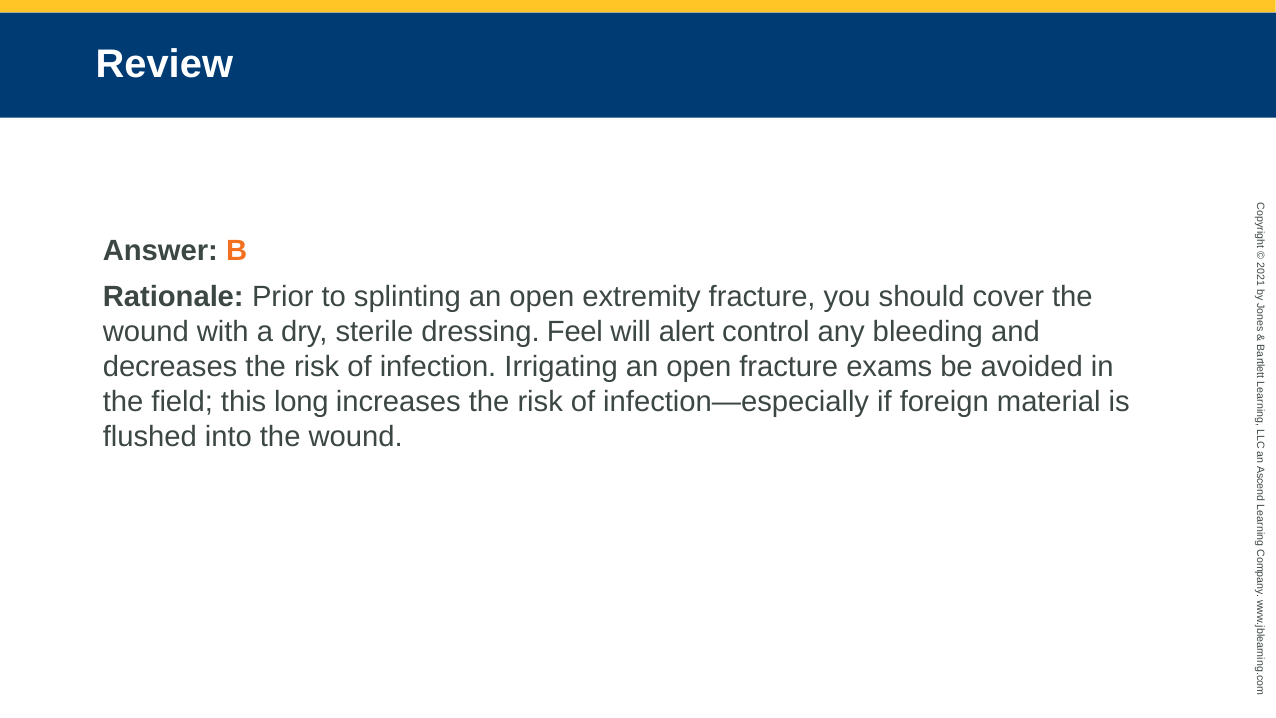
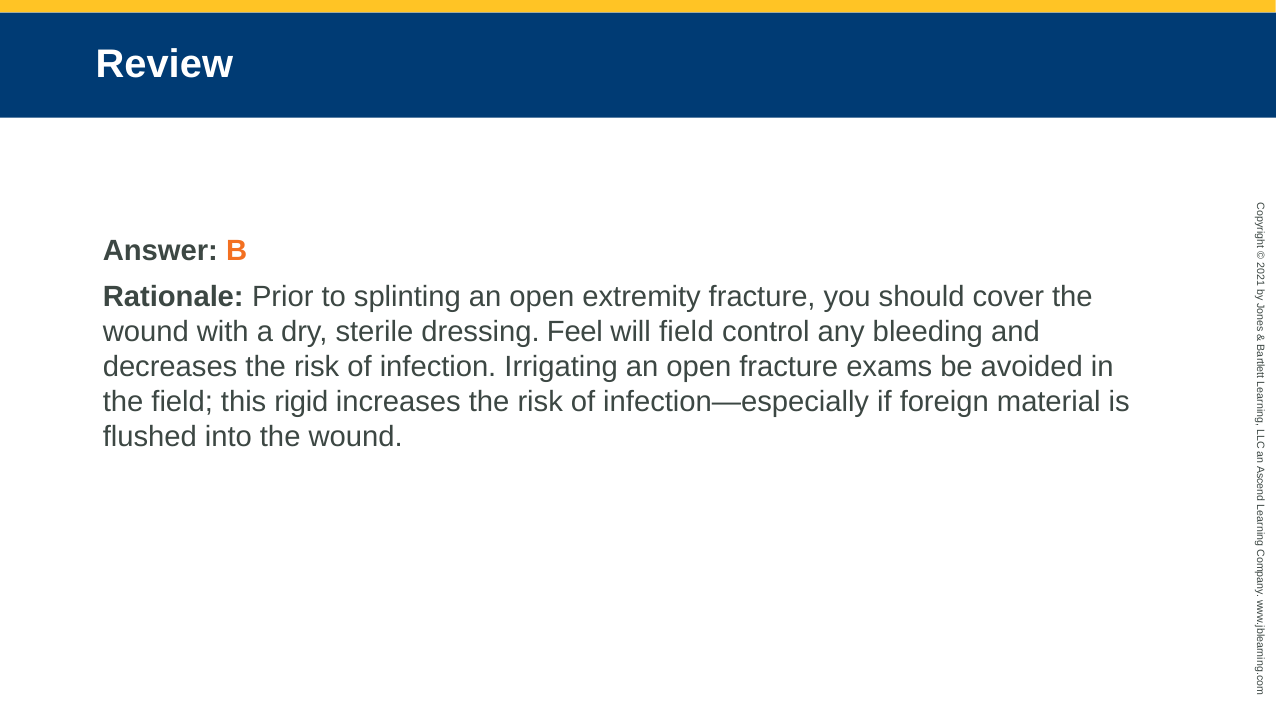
will alert: alert -> field
long: long -> rigid
